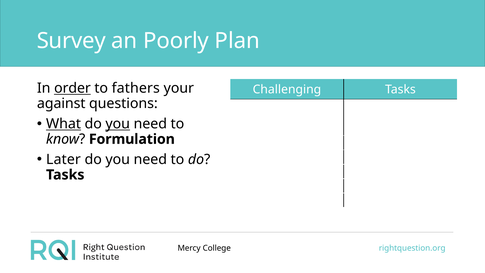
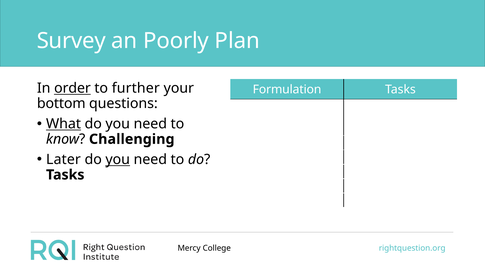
fathers: fathers -> further
Challenging: Challenging -> Formulation
against: against -> bottom
you at (118, 124) underline: present -> none
Formulation: Formulation -> Challenging
you at (118, 159) underline: none -> present
